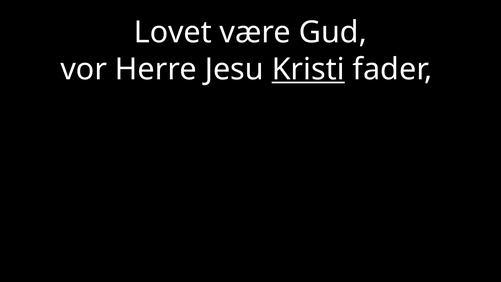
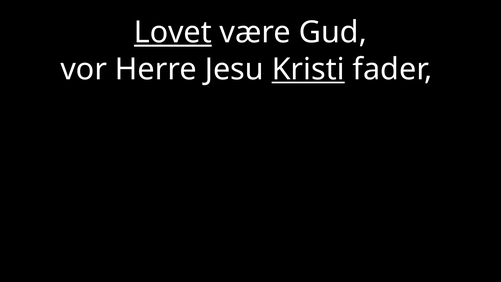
Lovet underline: none -> present
